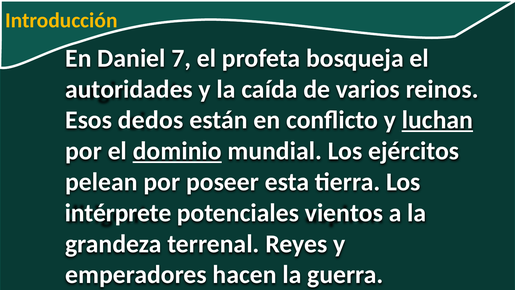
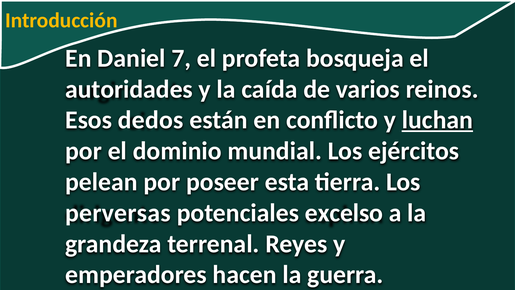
dominio underline: present -> none
intérprete: intérprete -> perversas
vientos: vientos -> excelso
